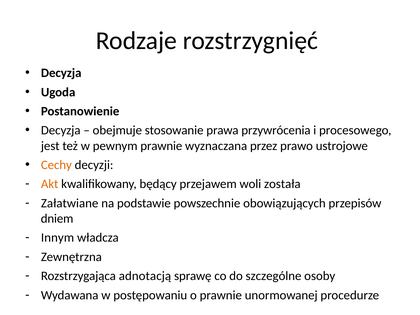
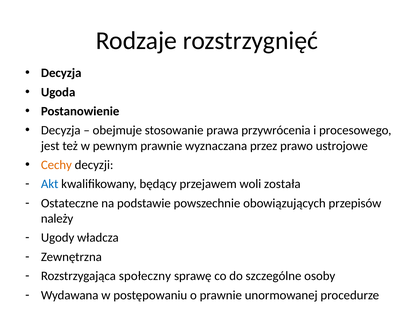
Akt colour: orange -> blue
Załatwiane: Załatwiane -> Ostateczne
dniem: dniem -> należy
Innym: Innym -> Ugody
adnotacją: adnotacją -> społeczny
